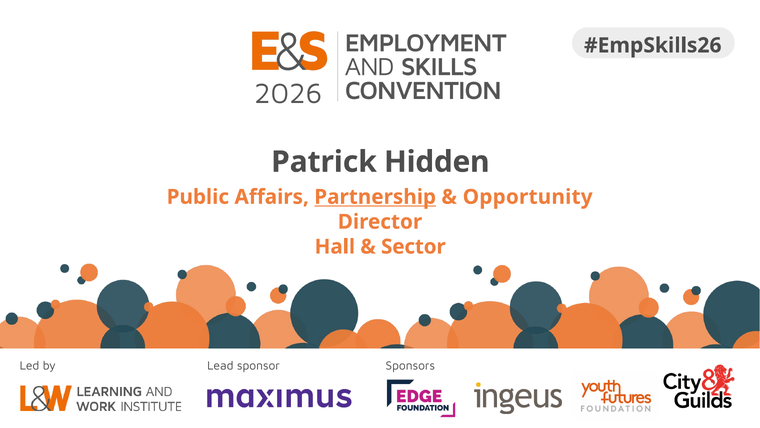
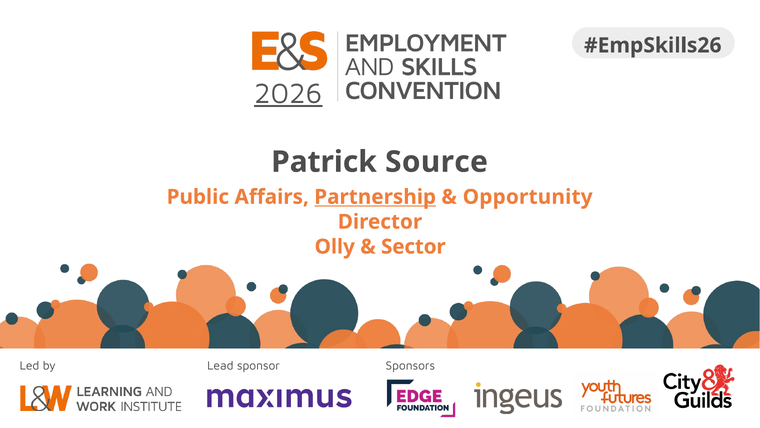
2026 underline: none -> present
Hidden: Hidden -> Source
Hall: Hall -> Olly
